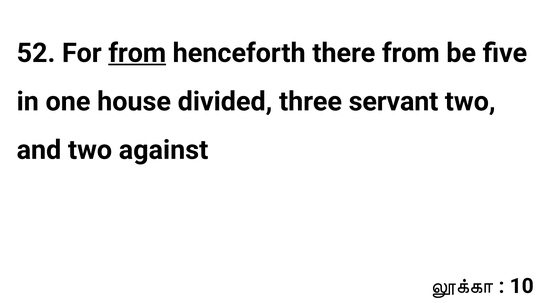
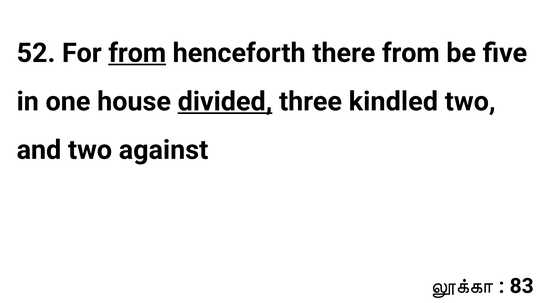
divided underline: none -> present
servant: servant -> kindled
10: 10 -> 83
